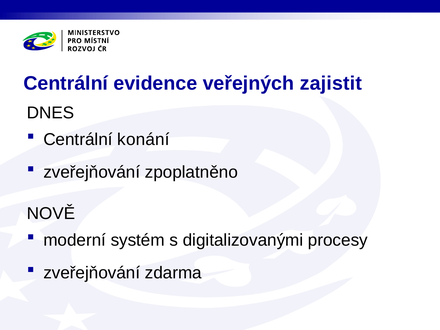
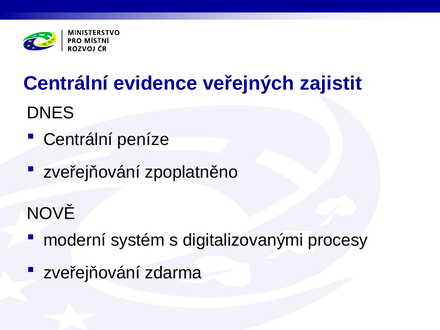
konání: konání -> peníze
